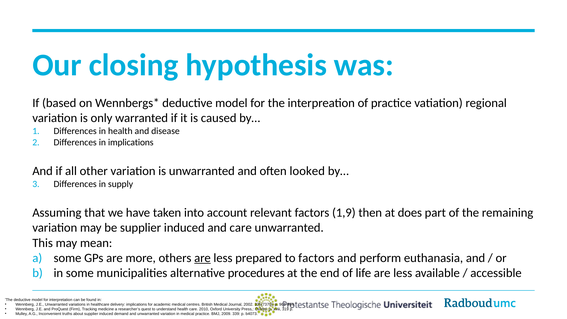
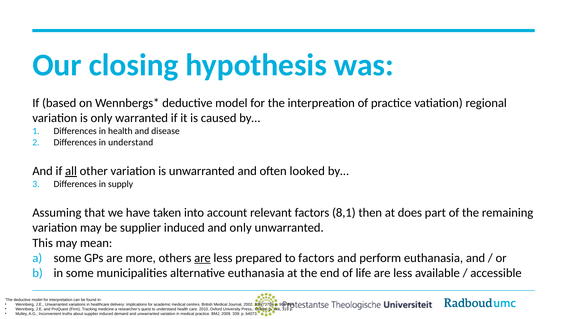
in implications: implications -> understand
all underline: none -> present
1,9: 1,9 -> 8,1
and care: care -> only
alternative procedures: procedures -> euthanasia
